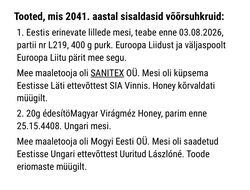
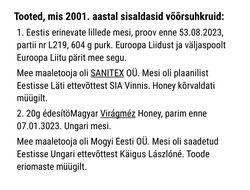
2041: 2041 -> 2001
teabe: teabe -> proov
03.08.2026: 03.08.2026 -> 53.08.2023
400: 400 -> 604
küpsema: küpsema -> plaanilist
Virágméz underline: none -> present
25.15.4408: 25.15.4408 -> 07.01.3023
Uuritud: Uuritud -> Käigus
